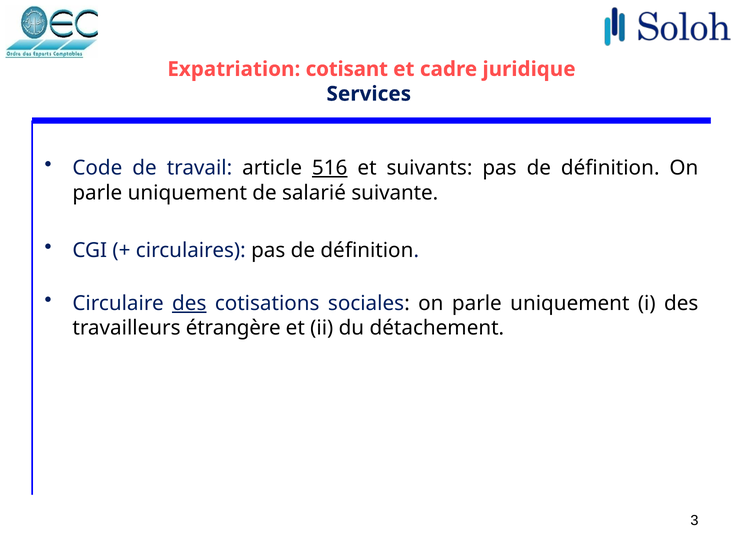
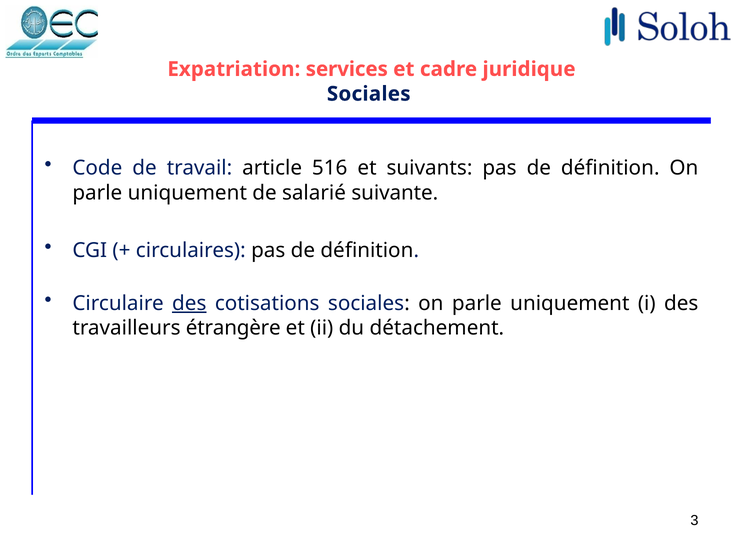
cotisant: cotisant -> services
Services at (369, 94): Services -> Sociales
516 underline: present -> none
